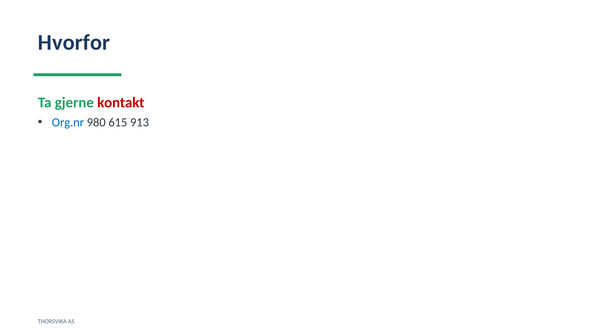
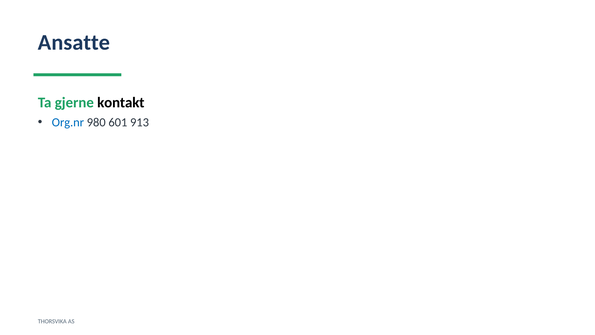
Hvorfor: Hvorfor -> Ansatte
kontakt colour: red -> black
615: 615 -> 601
